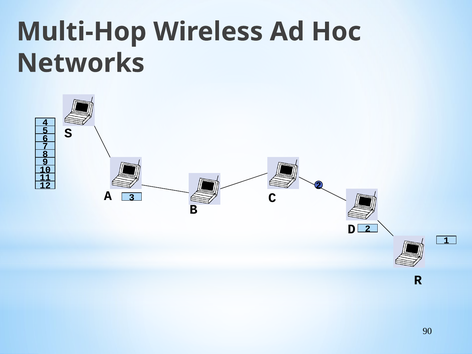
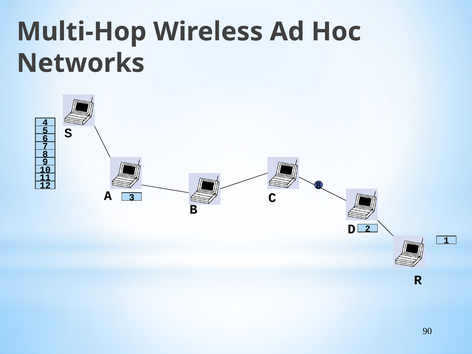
12 2: 2 -> 8
